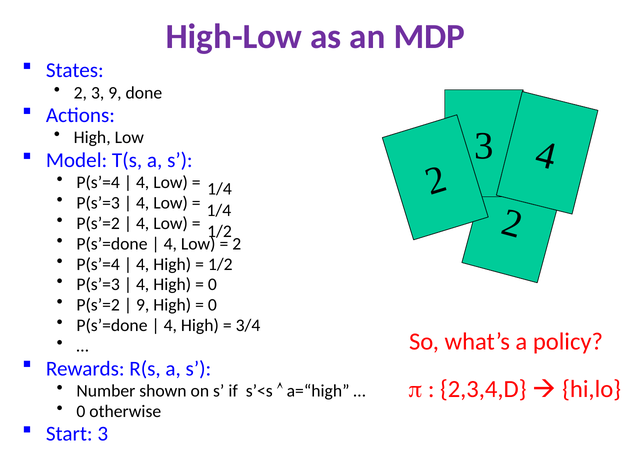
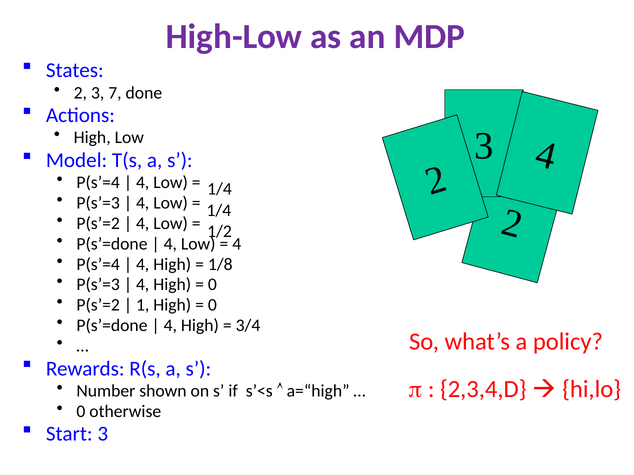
3 9: 9 -> 7
2 at (237, 244): 2 -> 4
1/2 at (220, 264): 1/2 -> 1/8
9 at (143, 305): 9 -> 1
